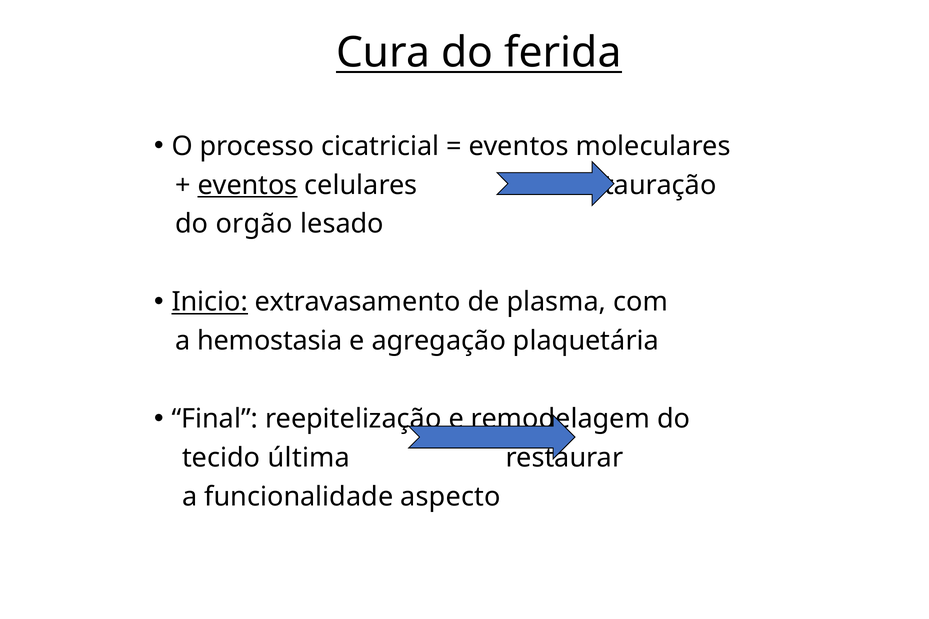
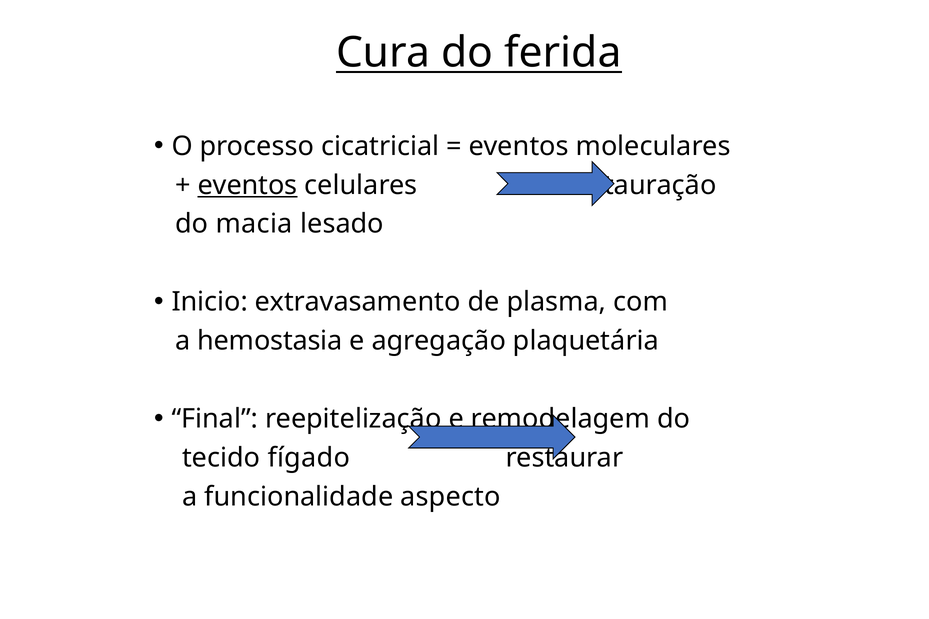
orgão: orgão -> macia
Inicio underline: present -> none
última: última -> fígado
